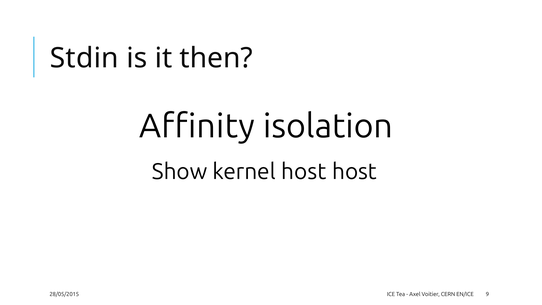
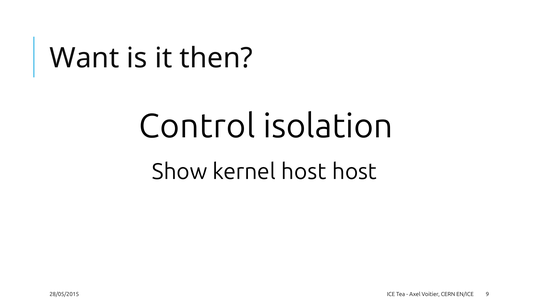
Stdin: Stdin -> Want
Affinity: Affinity -> Control
